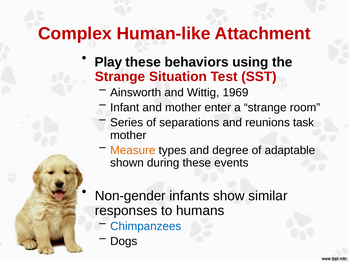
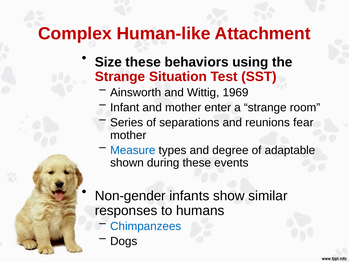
Play: Play -> Size
task: task -> fear
Measure colour: orange -> blue
